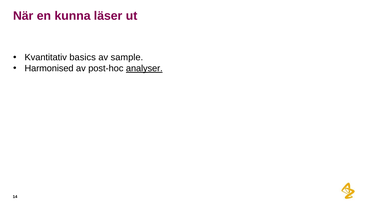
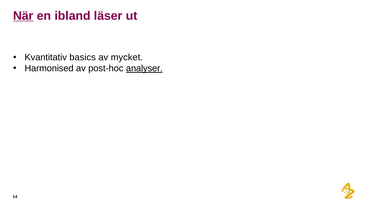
När underline: none -> present
kunna: kunna -> ibland
sample: sample -> mycket
